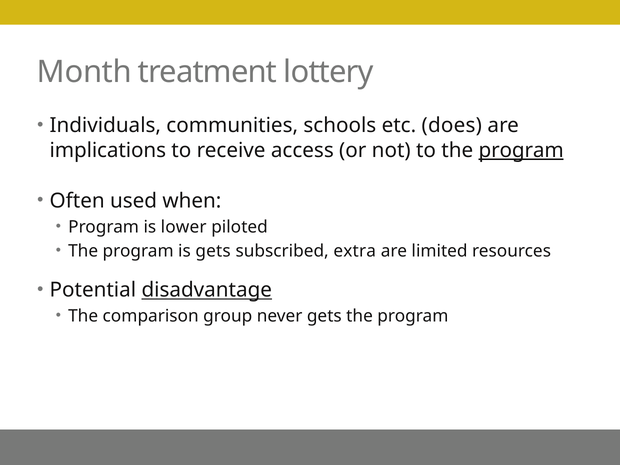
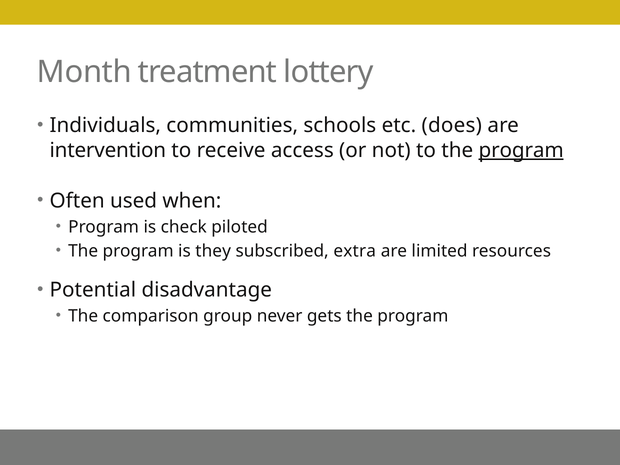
implications: implications -> intervention
lower: lower -> check
is gets: gets -> they
disadvantage underline: present -> none
